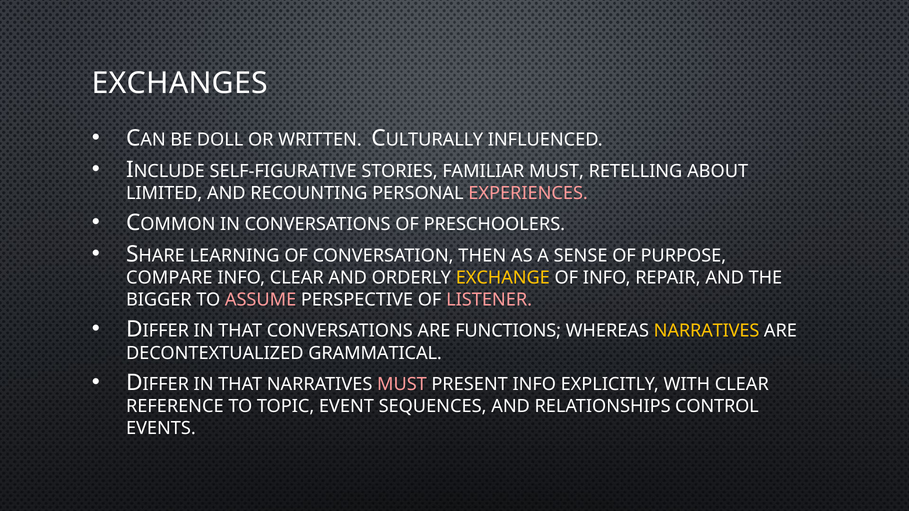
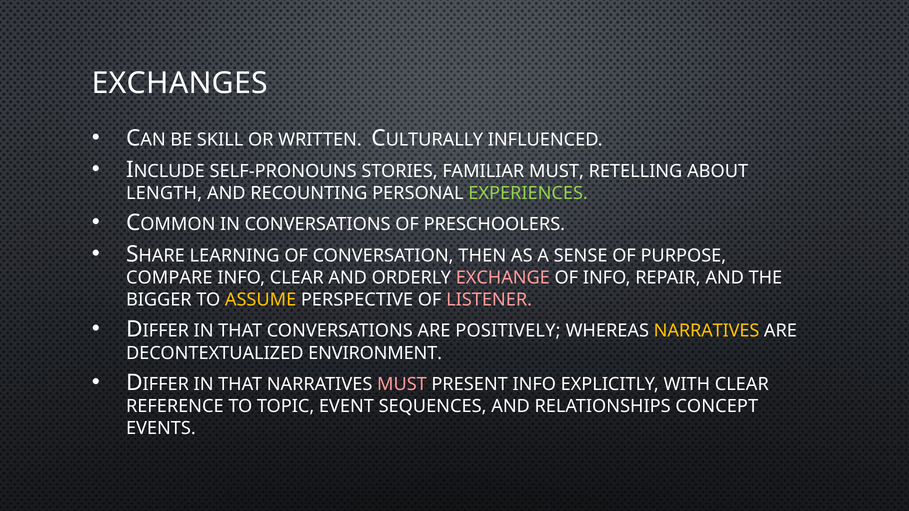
DOLL: DOLL -> SKILL
SELF-FIGURATIVE: SELF-FIGURATIVE -> SELF-PRONOUNS
LIMITED: LIMITED -> LENGTH
EXPERIENCES colour: pink -> light green
EXCHANGE colour: yellow -> pink
ASSUME colour: pink -> yellow
FUNCTIONS: FUNCTIONS -> POSITIVELY
GRAMMATICAL: GRAMMATICAL -> ENVIRONMENT
CONTROL: CONTROL -> CONCEPT
